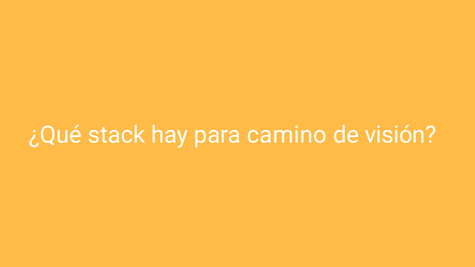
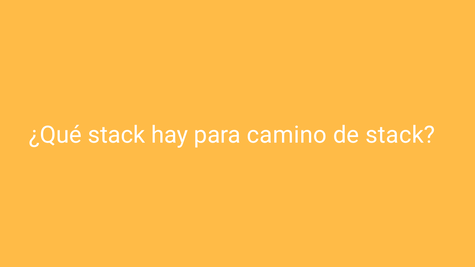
de visión: visión -> stack
